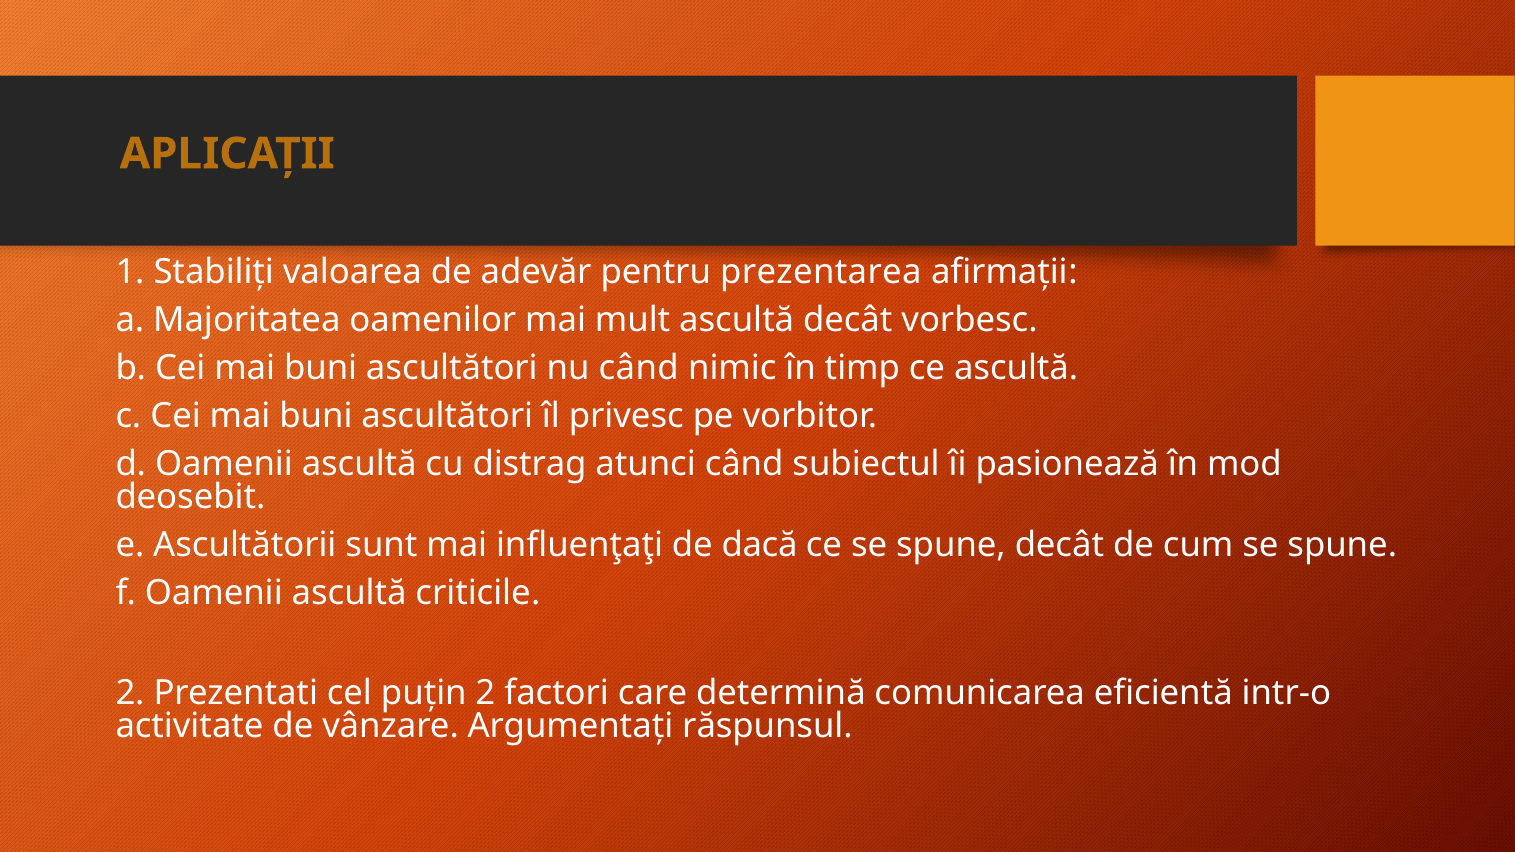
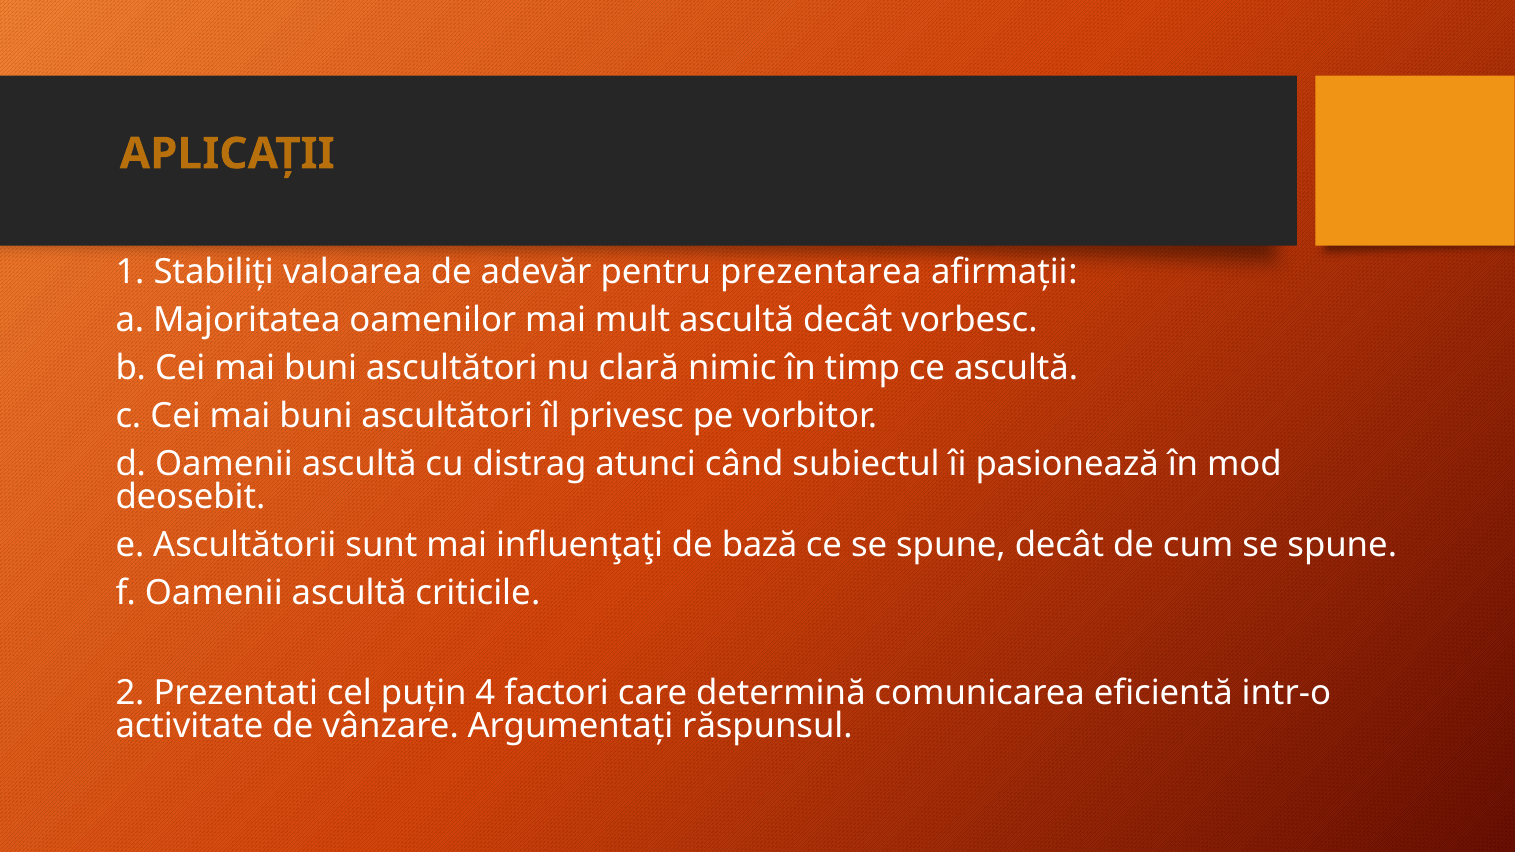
nu când: când -> clară
dacă: dacă -> bază
puțin 2: 2 -> 4
